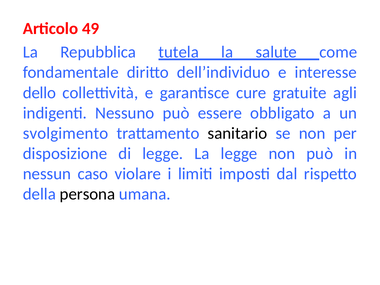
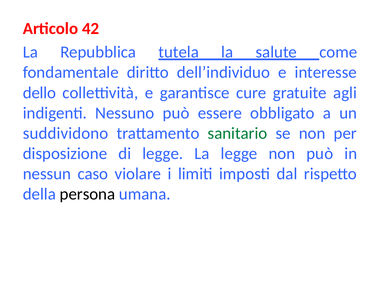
49: 49 -> 42
svolgimento: svolgimento -> suddividono
sanitario colour: black -> green
